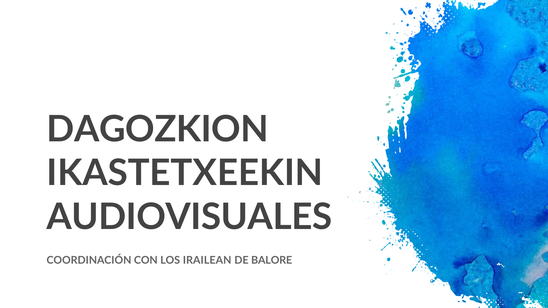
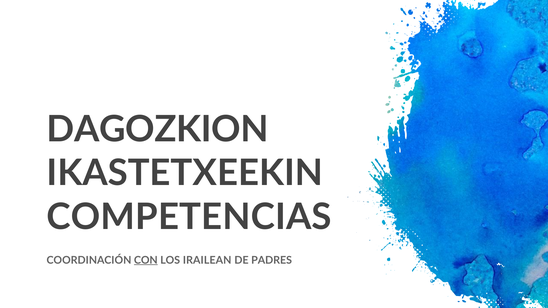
AUDIOVISUALES: AUDIOVISUALES -> COMPETENCIAS
CON underline: none -> present
BALORE: BALORE -> PADRES
